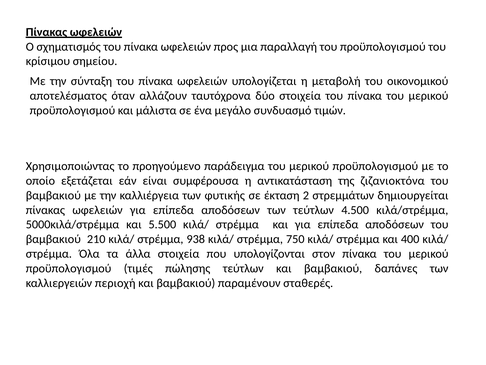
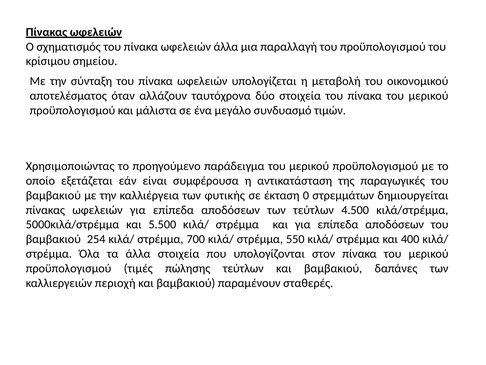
ωφελειών προς: προς -> άλλα
ζιζανιοκτόνα: ζιζανιοκτόνα -> παραγωγικές
2: 2 -> 0
210: 210 -> 254
938: 938 -> 700
750: 750 -> 550
